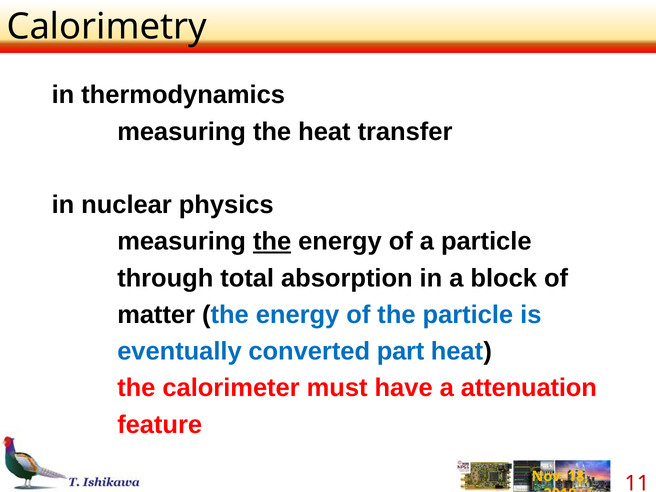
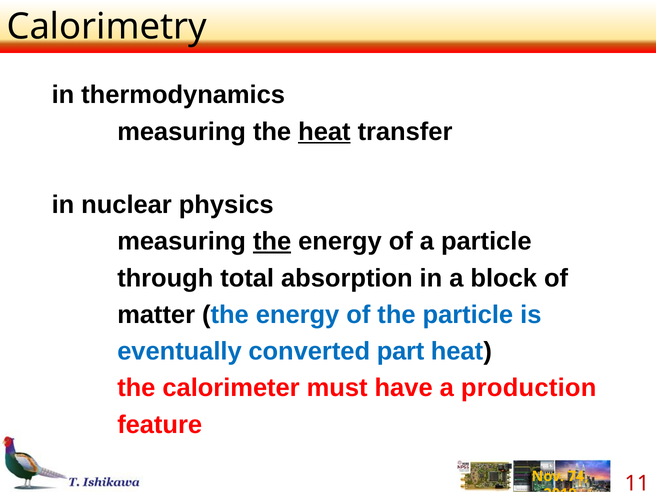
heat at (324, 132) underline: none -> present
attenuation: attenuation -> production
18: 18 -> 74
